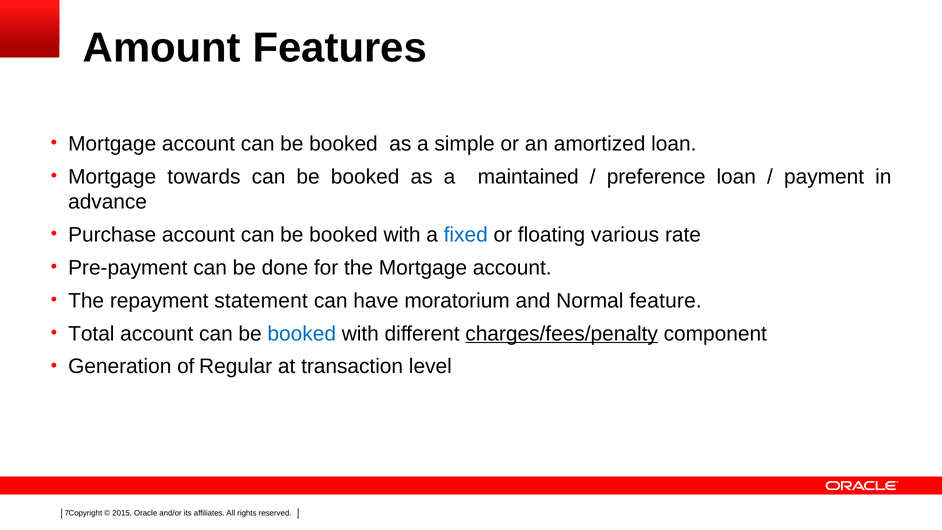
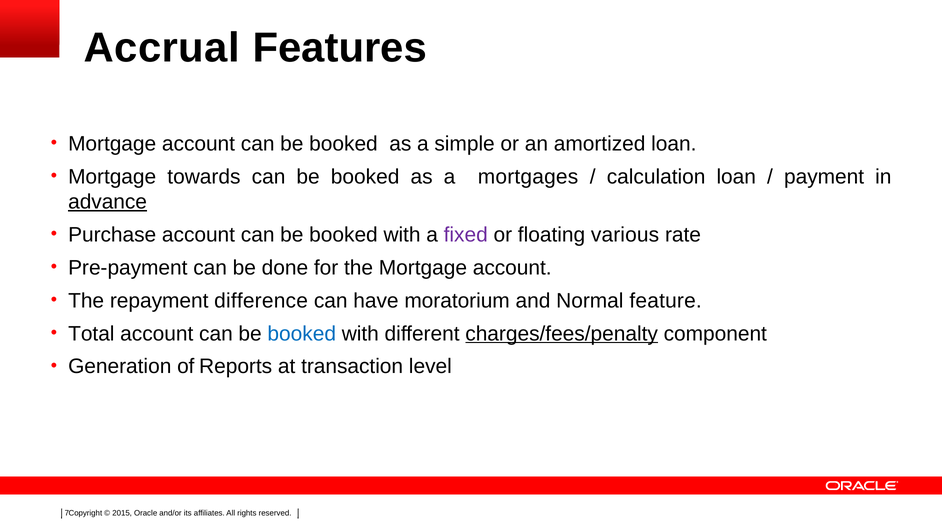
Amount: Amount -> Accrual
maintained: maintained -> mortgages
preference: preference -> calculation
advance underline: none -> present
fixed colour: blue -> purple
statement: statement -> difference
Regular: Regular -> Reports
